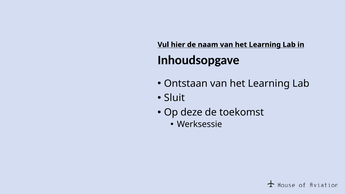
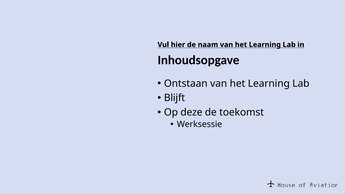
Sluit: Sluit -> Blijft
